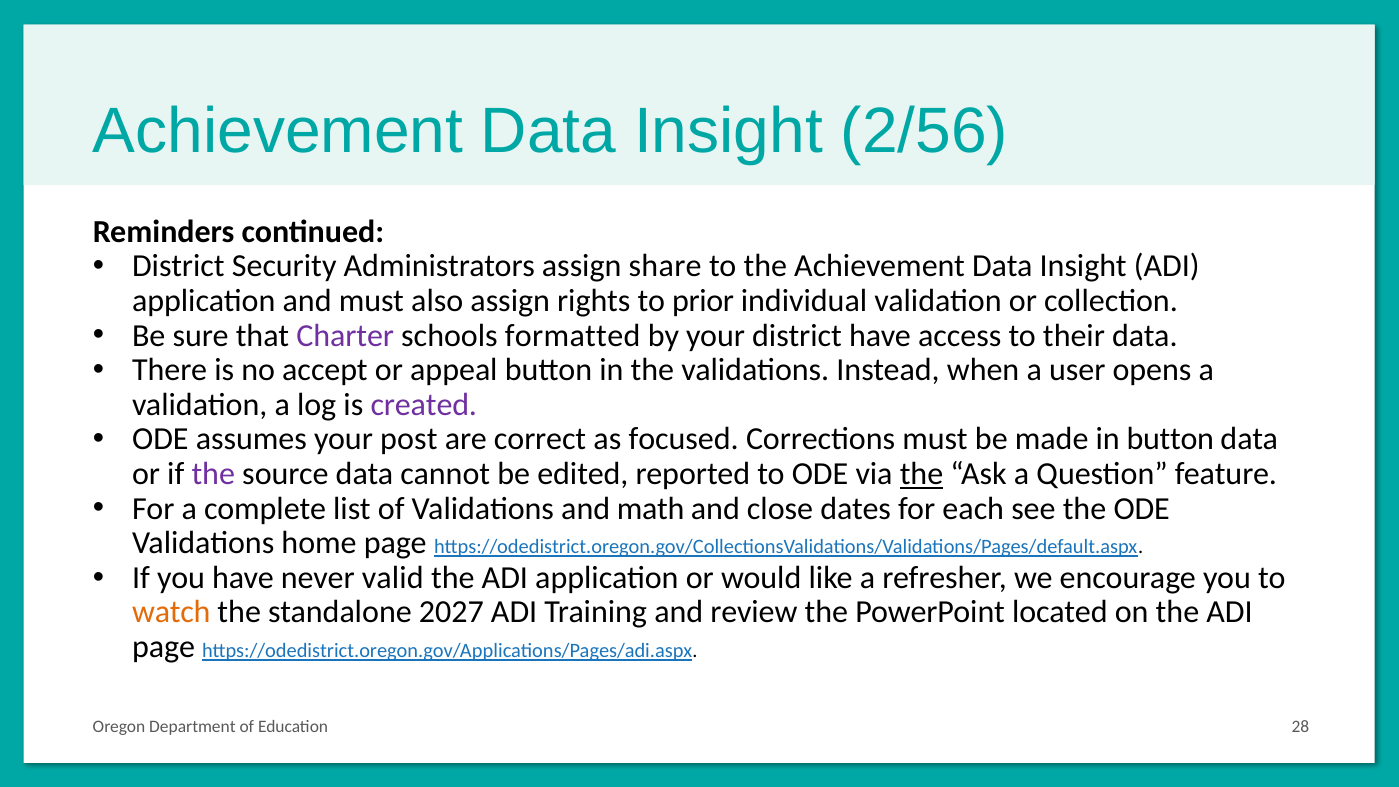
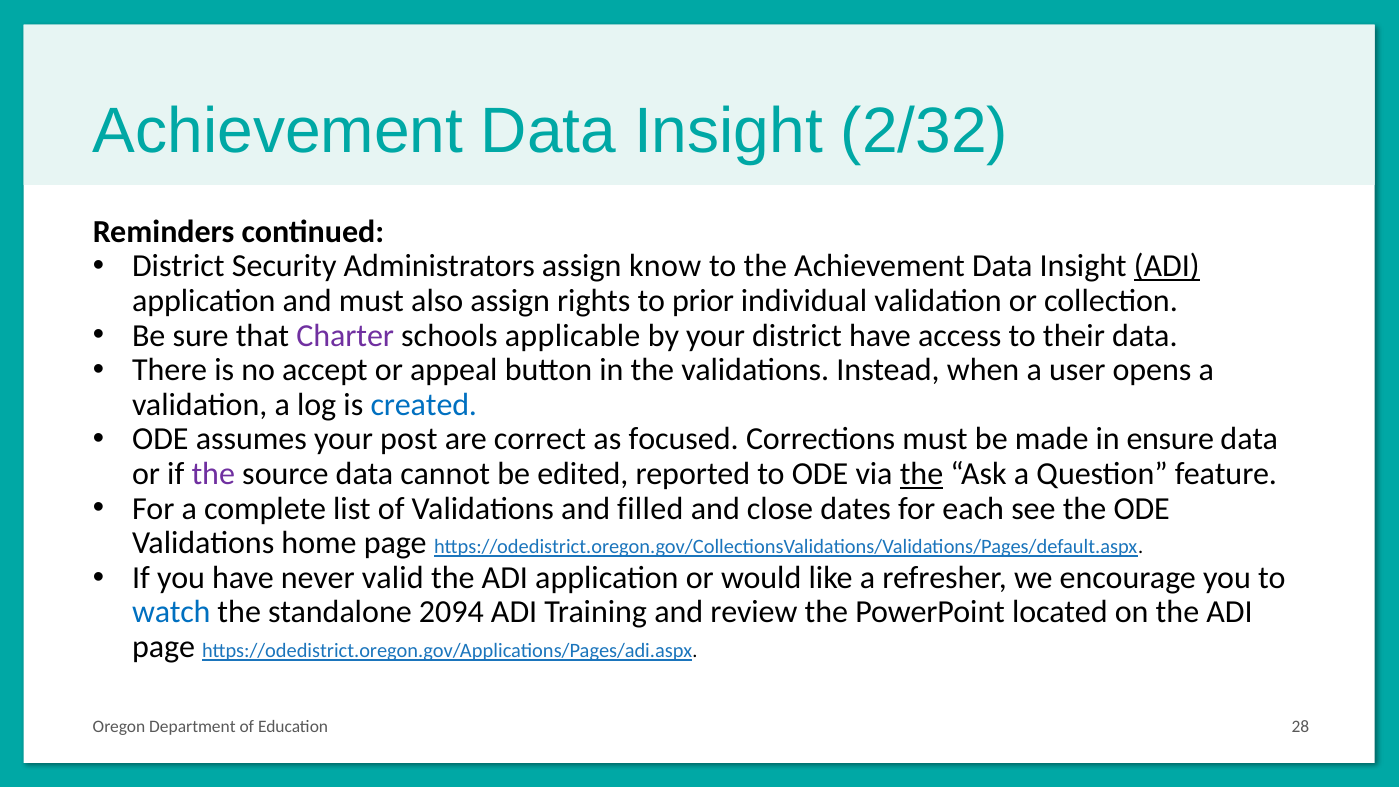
2/56: 2/56 -> 2/32
share: share -> know
ADI at (1167, 266) underline: none -> present
formatted: formatted -> applicable
created colour: purple -> blue
in button: button -> ensure
math: math -> filled
watch colour: orange -> blue
2027: 2027 -> 2094
